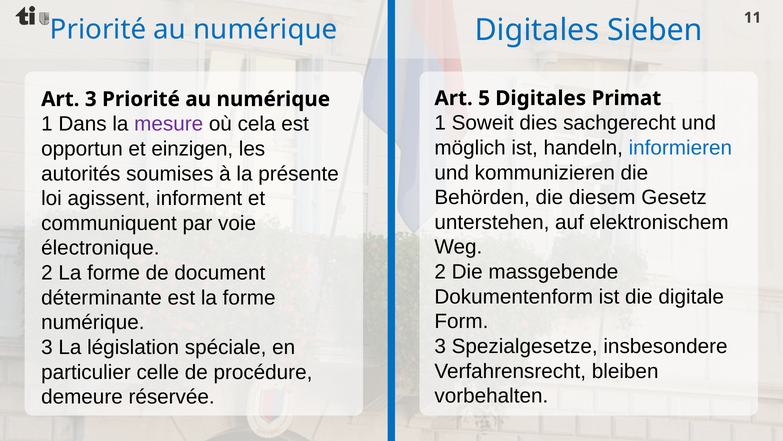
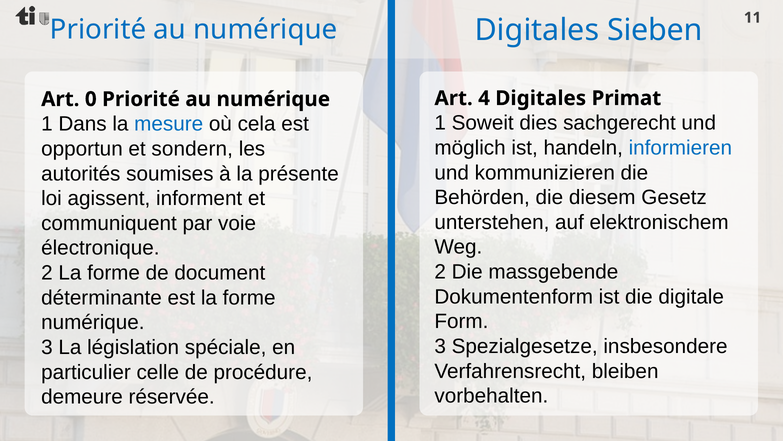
5: 5 -> 4
Art 3: 3 -> 0
mesure colour: purple -> blue
einzigen: einzigen -> sondern
